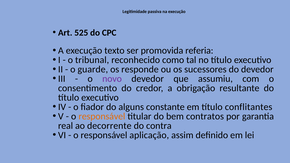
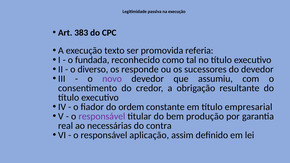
525: 525 -> 383
tribunal: tribunal -> fundada
guarde: guarde -> diverso
alguns: alguns -> ordem
conflitantes: conflitantes -> empresarial
responsável at (102, 116) colour: orange -> purple
contratos: contratos -> produção
decorrente: decorrente -> necessárias
